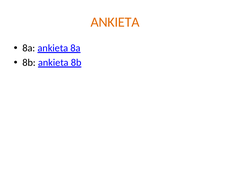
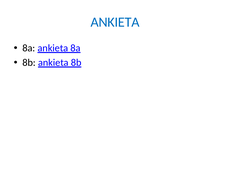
ANKIETA at (115, 22) colour: orange -> blue
